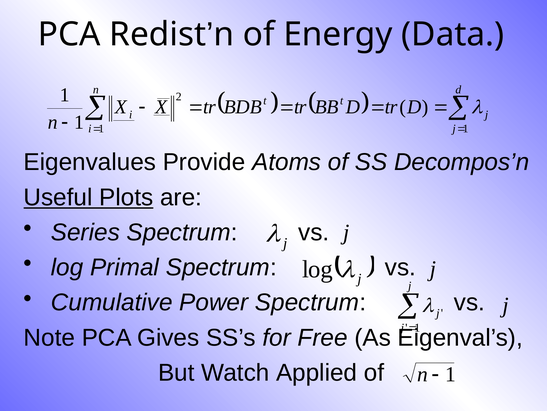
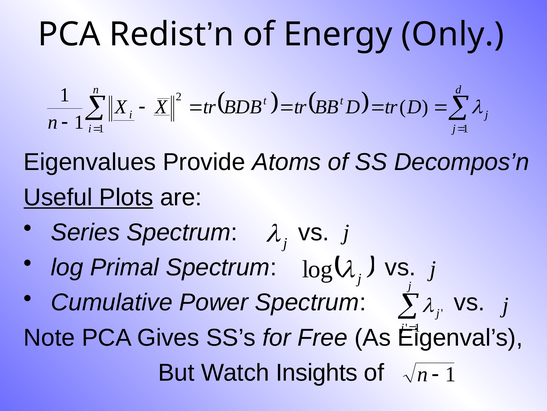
Data: Data -> Only
Applied: Applied -> Insights
